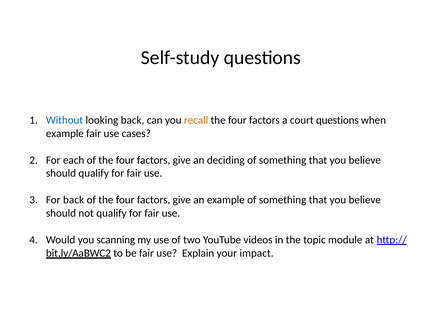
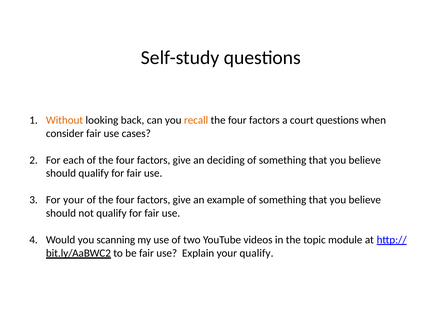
Without colour: blue -> orange
example at (65, 133): example -> consider
For back: back -> your
your impact: impact -> qualify
